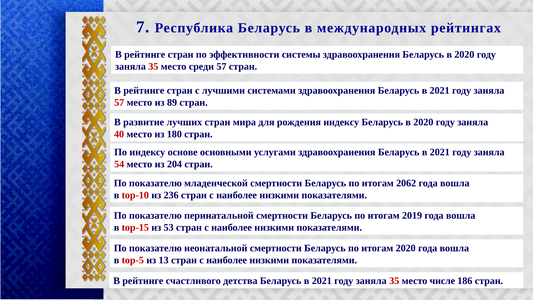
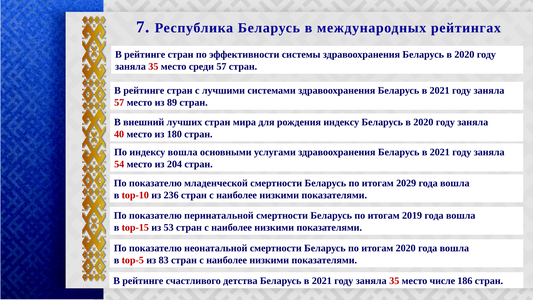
развитие: развитие -> внешний
индексу основе: основе -> вошла
2062: 2062 -> 2029
13: 13 -> 83
